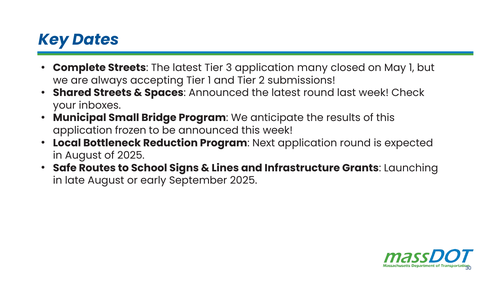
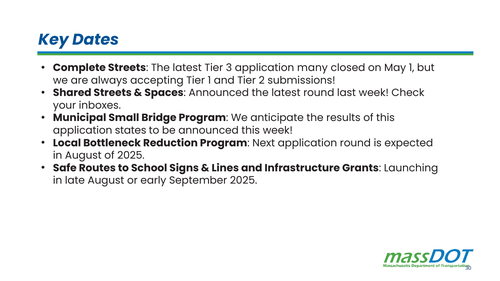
frozen: frozen -> states
